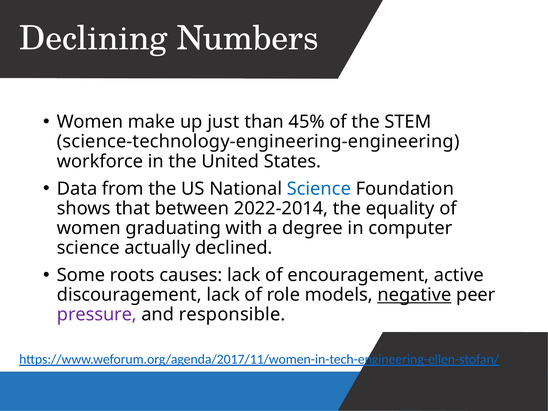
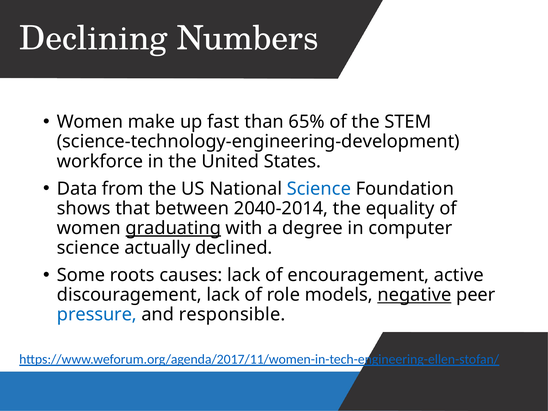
just: just -> fast
45%: 45% -> 65%
science-technology-engineering-engineering: science-technology-engineering-engineering -> science-technology-engineering-development
2022-2014: 2022-2014 -> 2040-2014
graduating underline: none -> present
pressure colour: purple -> blue
